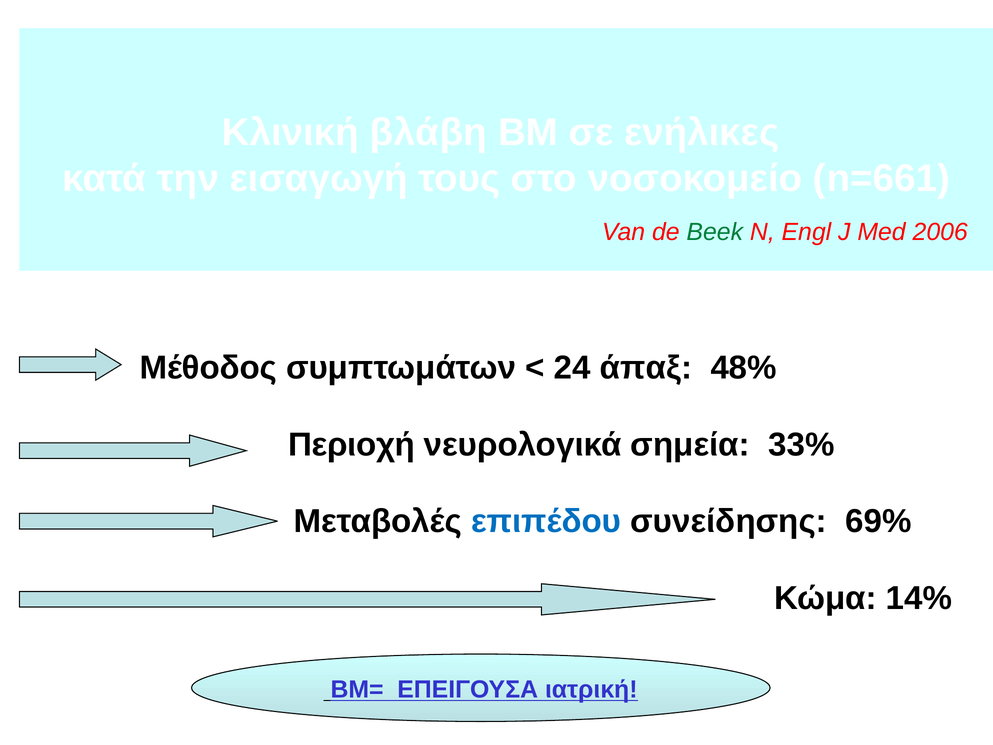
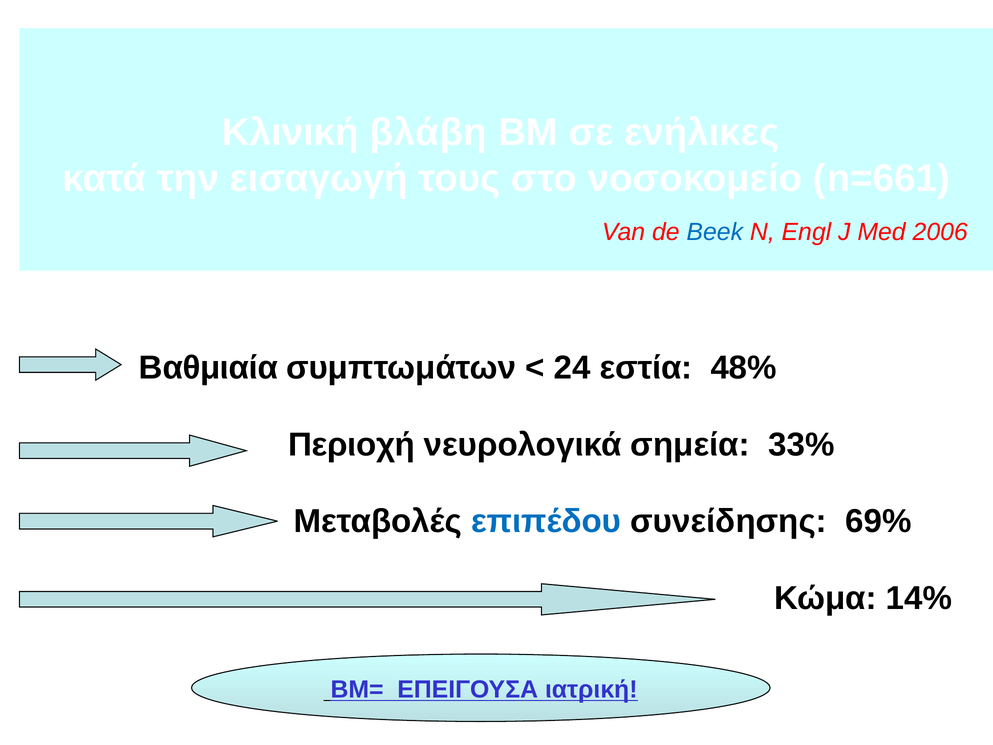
Beek colour: green -> blue
Μέθοδος: Μέθοδος -> Βαθμιαία
άπαξ: άπαξ -> εστία
